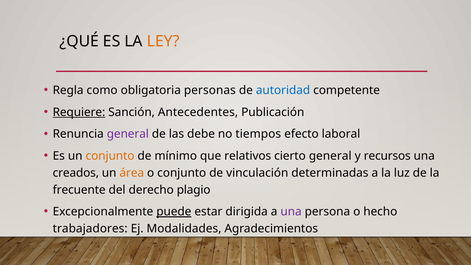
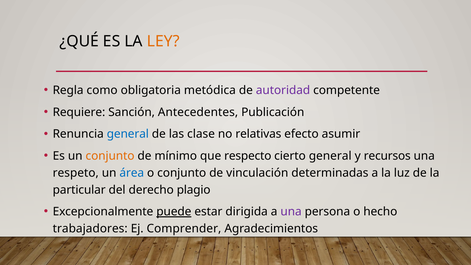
personas: personas -> metódica
autoridad colour: blue -> purple
Requiere underline: present -> none
general at (128, 134) colour: purple -> blue
debe: debe -> clase
tiempos: tiempos -> relativas
laboral: laboral -> asumir
relativos: relativos -> respecto
creados: creados -> respeto
área colour: orange -> blue
frecuente: frecuente -> particular
Modalidades: Modalidades -> Comprender
